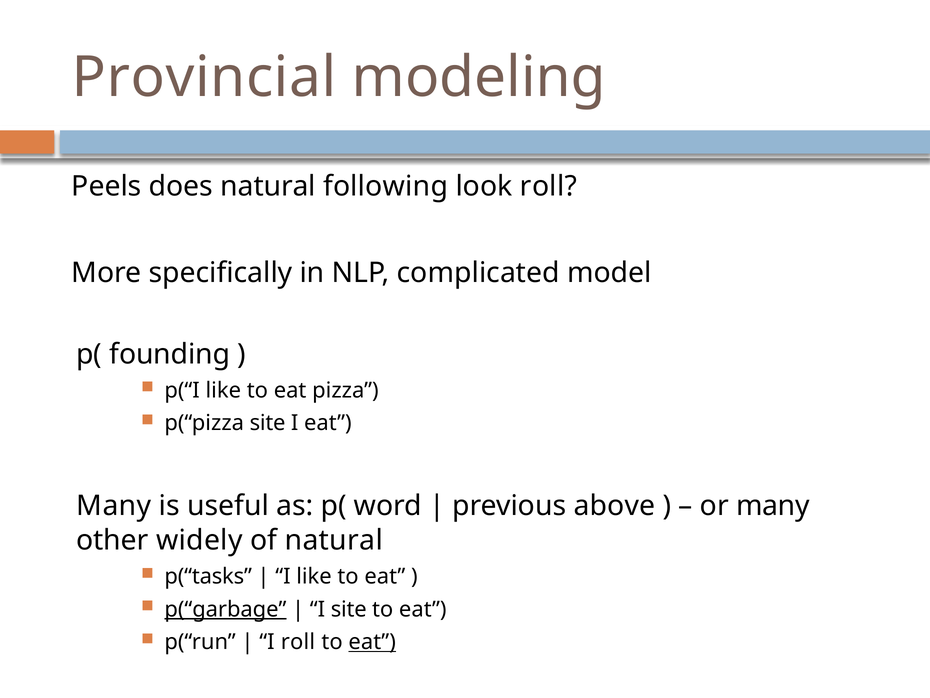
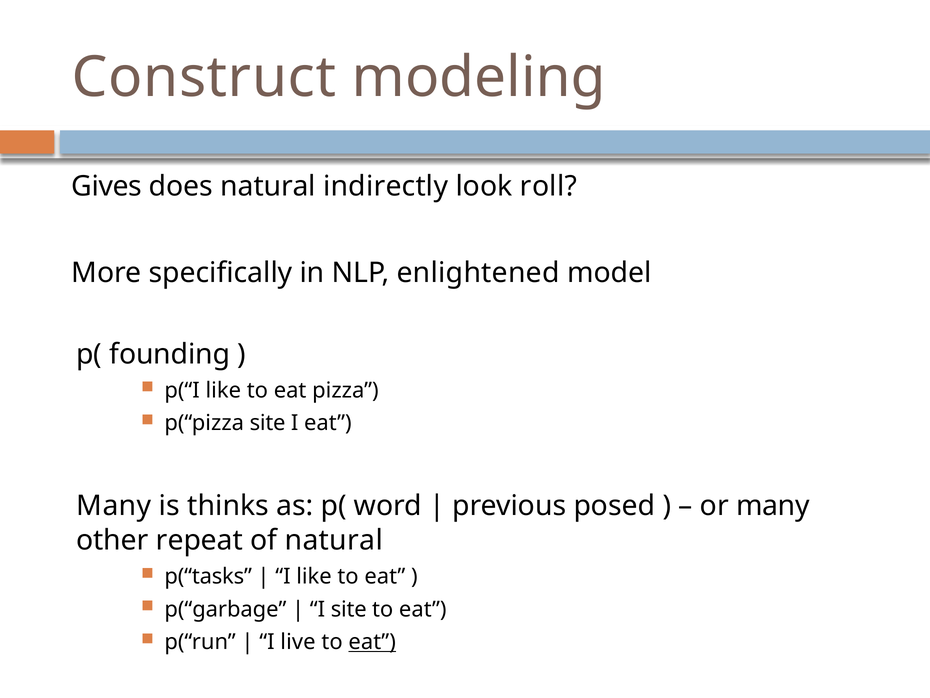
Provincial: Provincial -> Construct
Peels: Peels -> Gives
following: following -> indirectly
complicated: complicated -> enlightened
useful: useful -> thinks
above: above -> posed
widely: widely -> repeat
p(“garbage underline: present -> none
I roll: roll -> live
